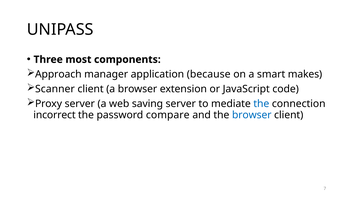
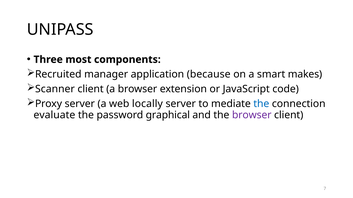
Approach: Approach -> Recruited
saving: saving -> locally
incorrect: incorrect -> evaluate
compare: compare -> graphical
browser at (252, 115) colour: blue -> purple
